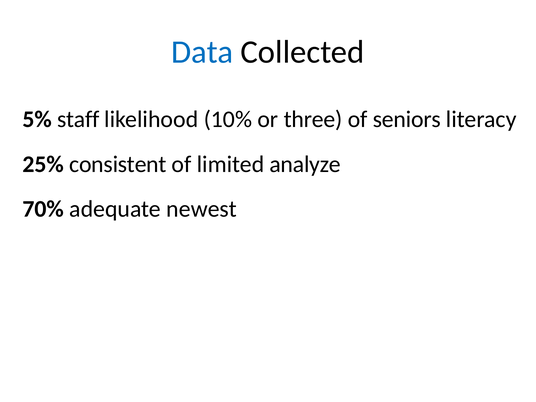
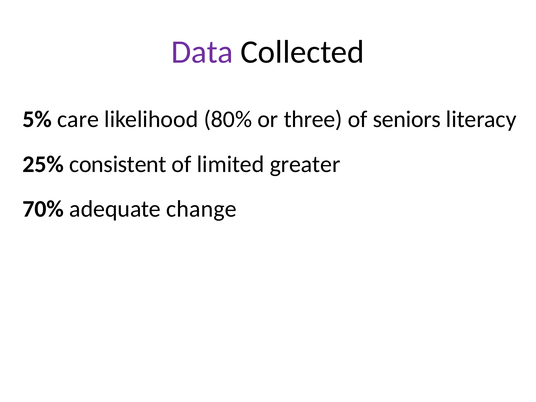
Data colour: blue -> purple
staff: staff -> care
10%: 10% -> 80%
analyze: analyze -> greater
newest: newest -> change
